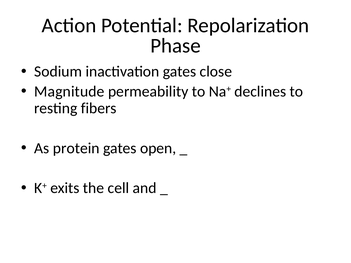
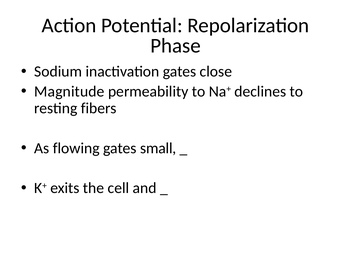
protein: protein -> flowing
open: open -> small
